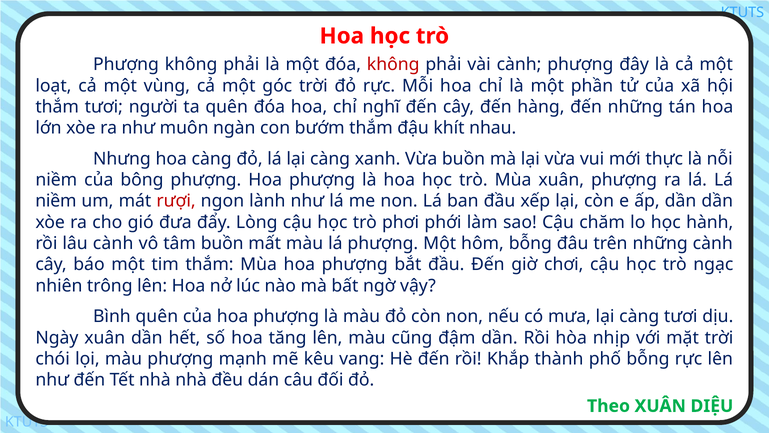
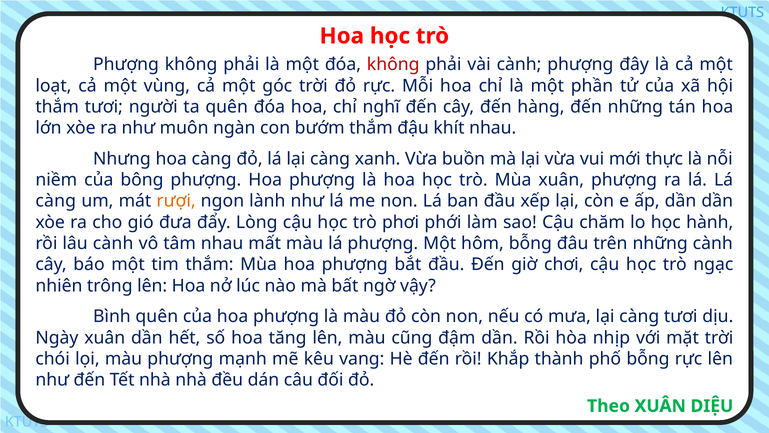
niềm at (56, 201): niềm -> càng
rượi colour: red -> orange
tâm buồn: buồn -> nhau
